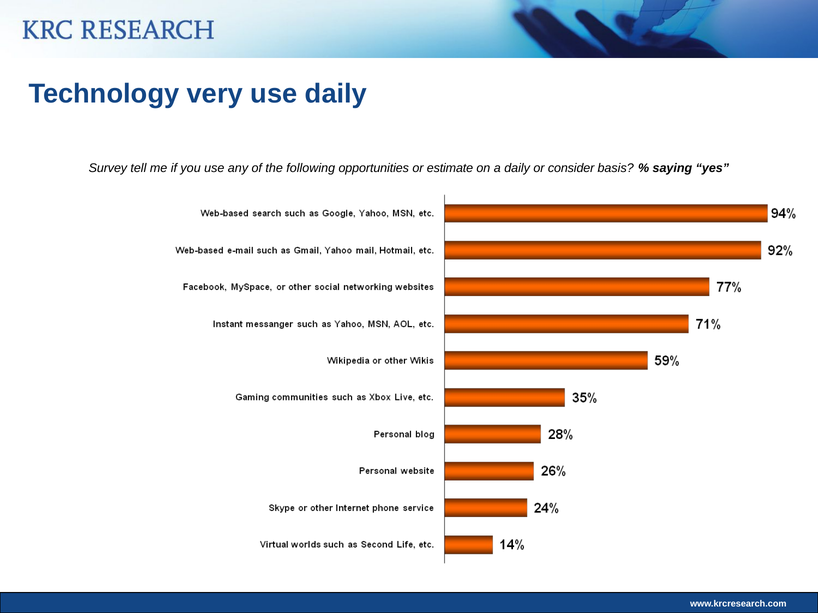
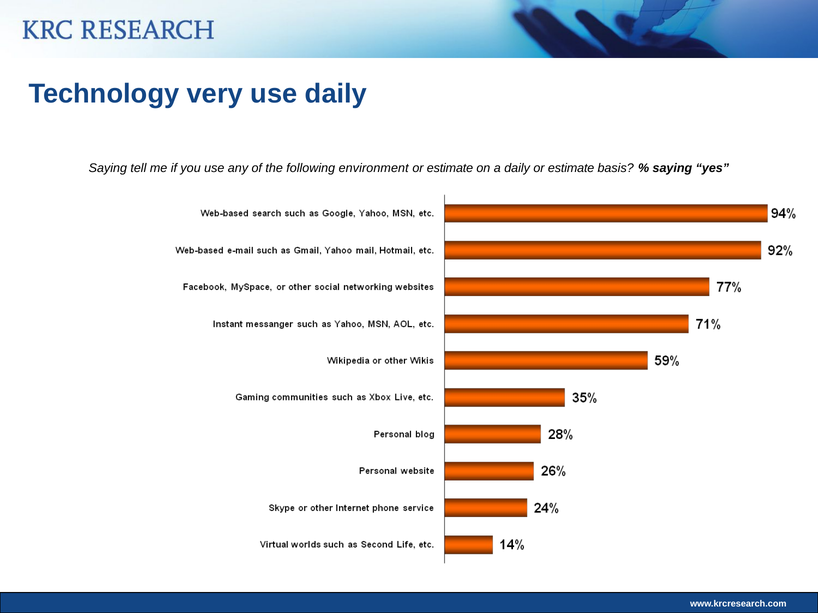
Survey at (108, 168): Survey -> Saying
opportunities: opportunities -> environment
daily or consider: consider -> estimate
